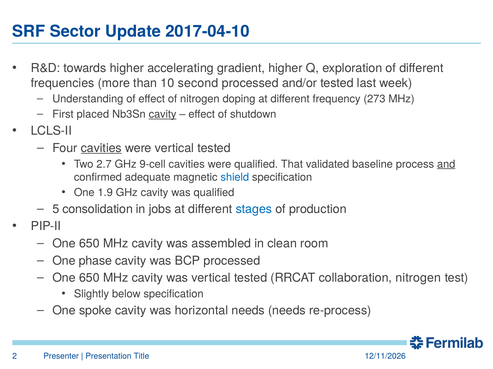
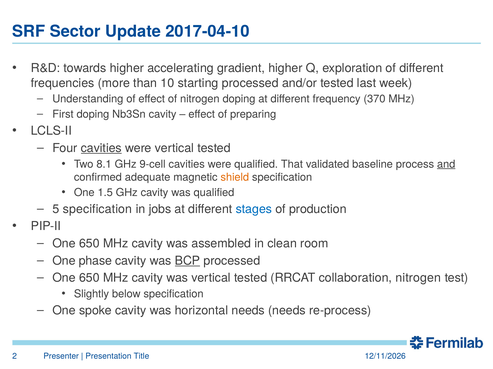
second: second -> starting
273: 273 -> 370
First placed: placed -> doping
cavity at (163, 115) underline: present -> none
shutdown: shutdown -> preparing
2.7: 2.7 -> 8.1
shield colour: blue -> orange
1.9: 1.9 -> 1.5
5 consolidation: consolidation -> specification
BCP underline: none -> present
